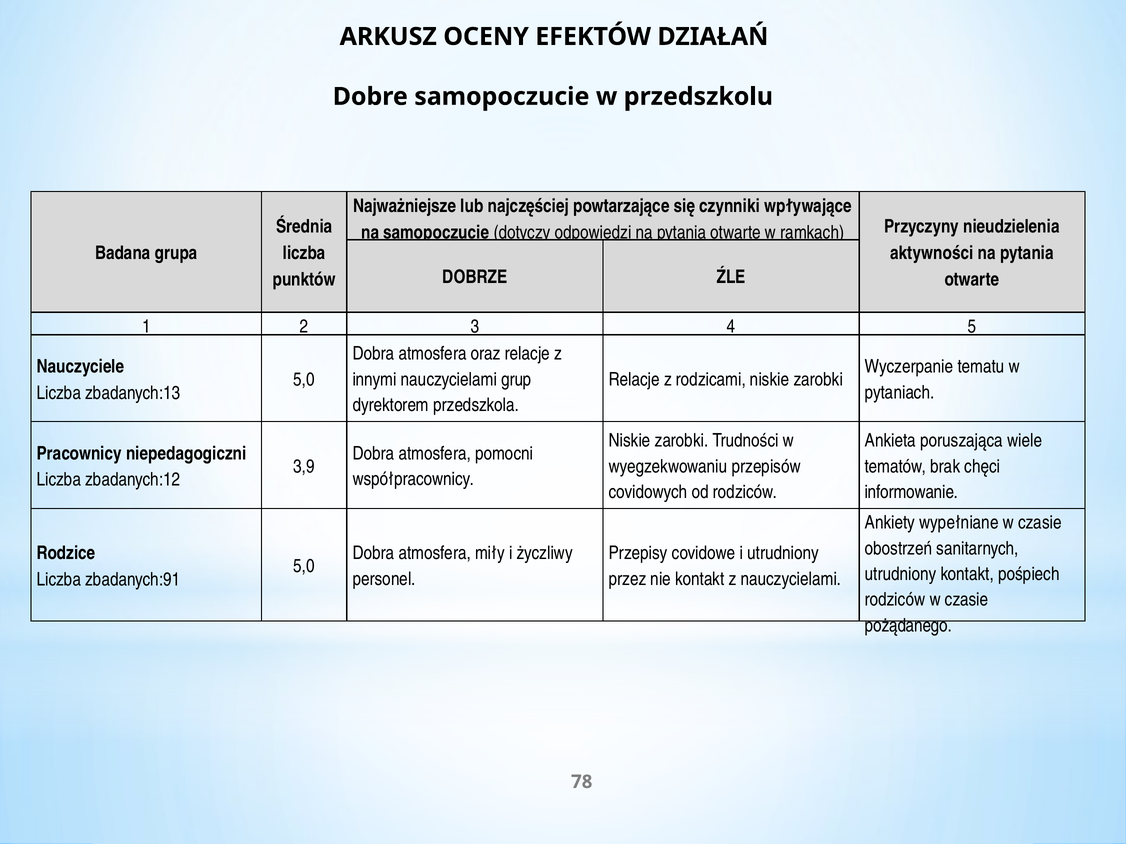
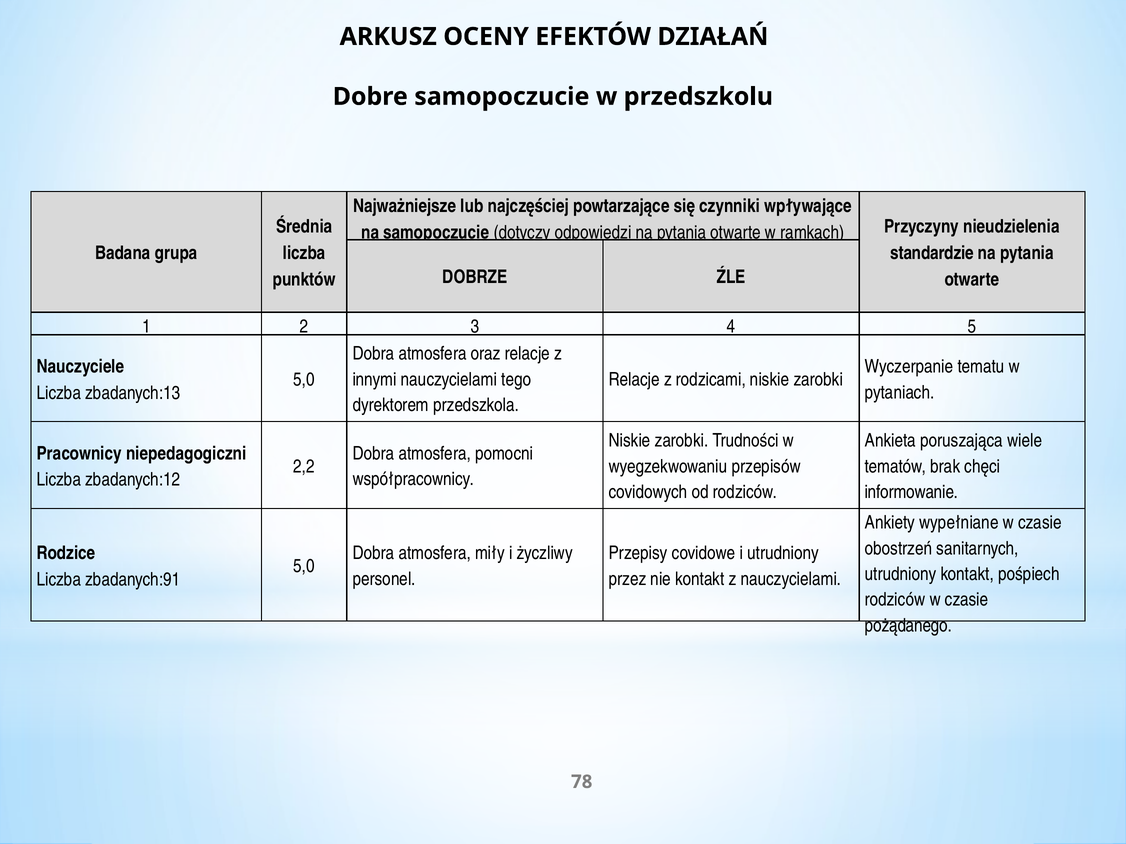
aktywności: aktywności -> standardzie
grup: grup -> tego
3,9: 3,9 -> 2,2
